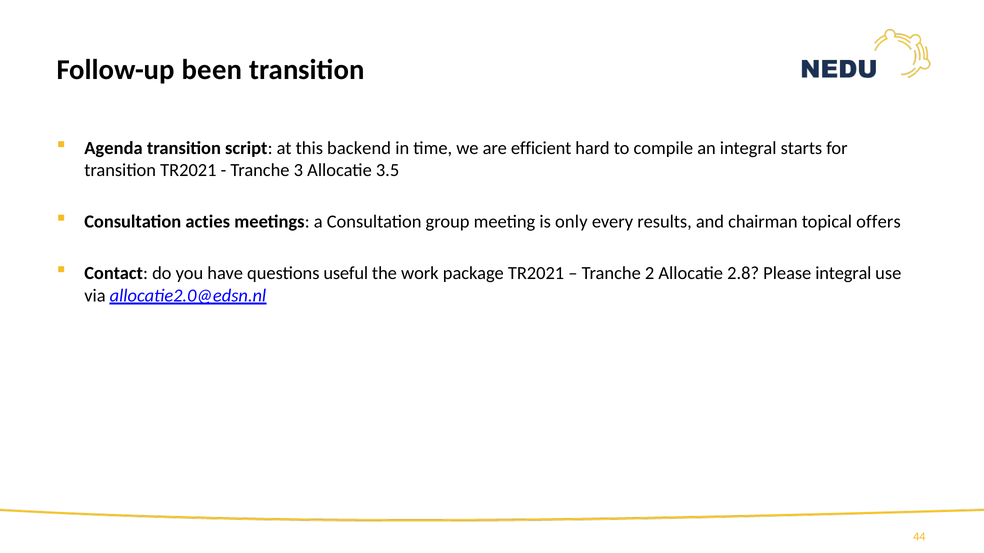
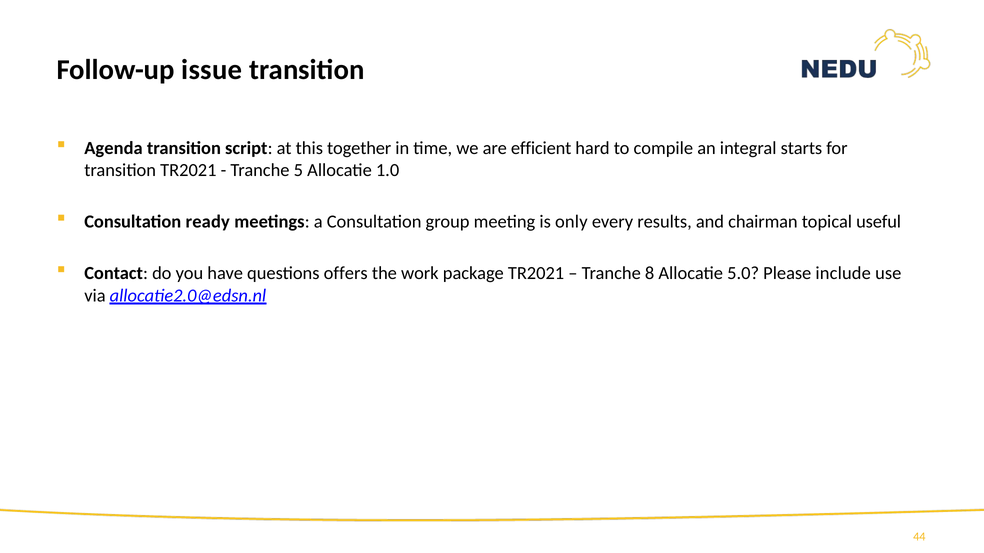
been: been -> issue
backend: backend -> together
3: 3 -> 5
3.5: 3.5 -> 1.0
acties: acties -> ready
offers: offers -> useful
useful: useful -> offers
2: 2 -> 8
2.8: 2.8 -> 5.0
Please integral: integral -> include
